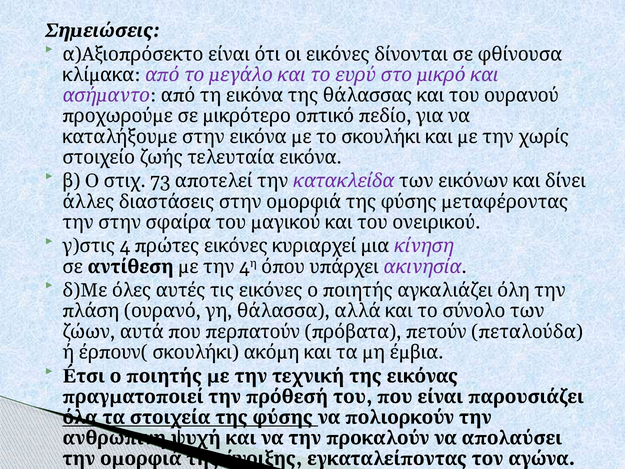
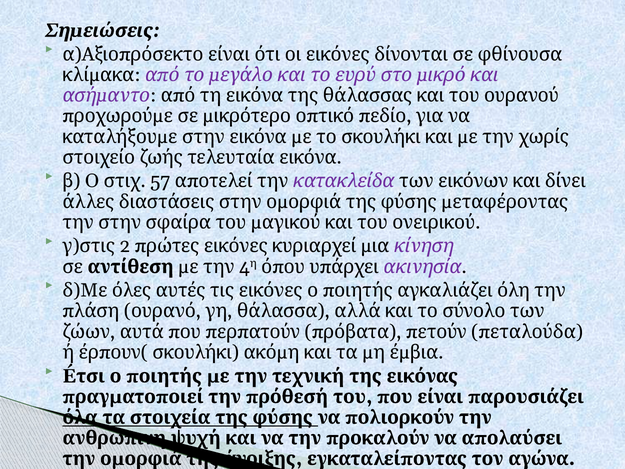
73: 73 -> 57
4 at (125, 246): 4 -> 2
